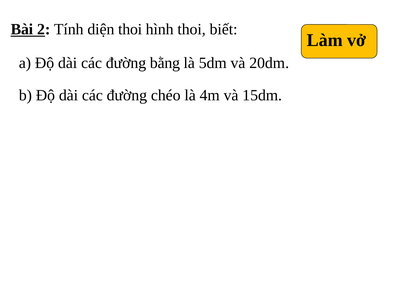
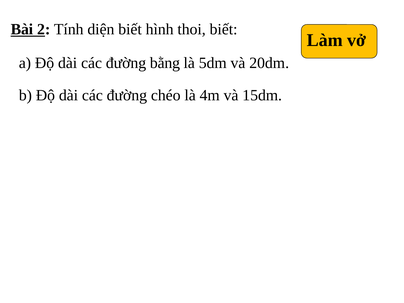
diện thoi: thoi -> biết
